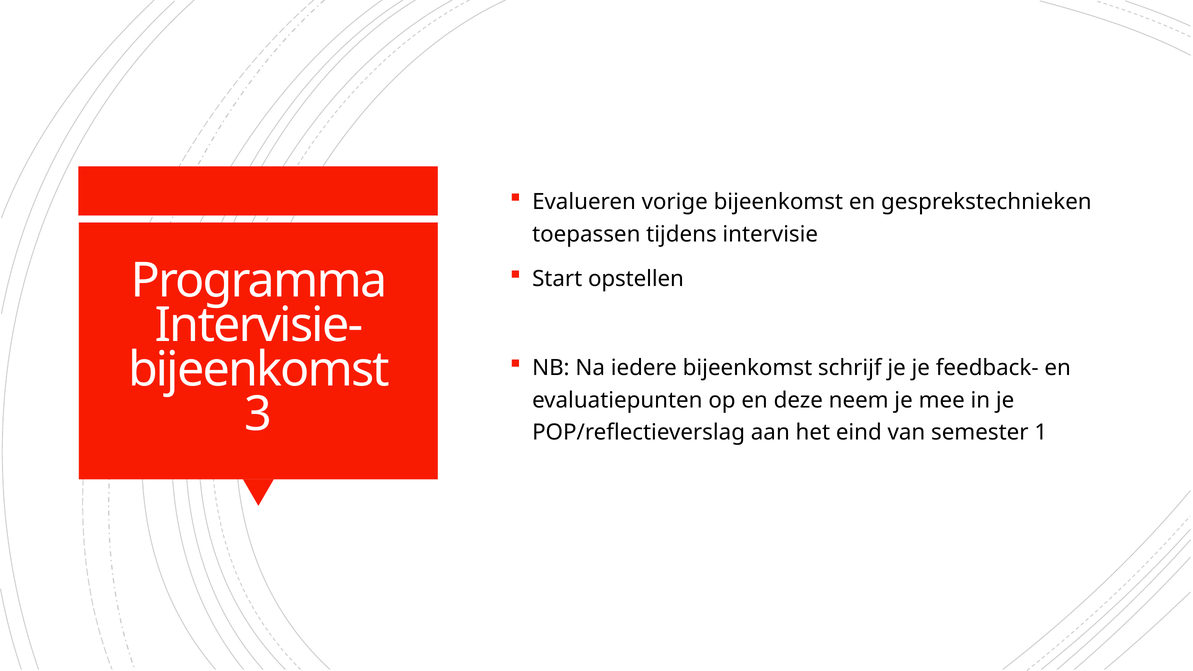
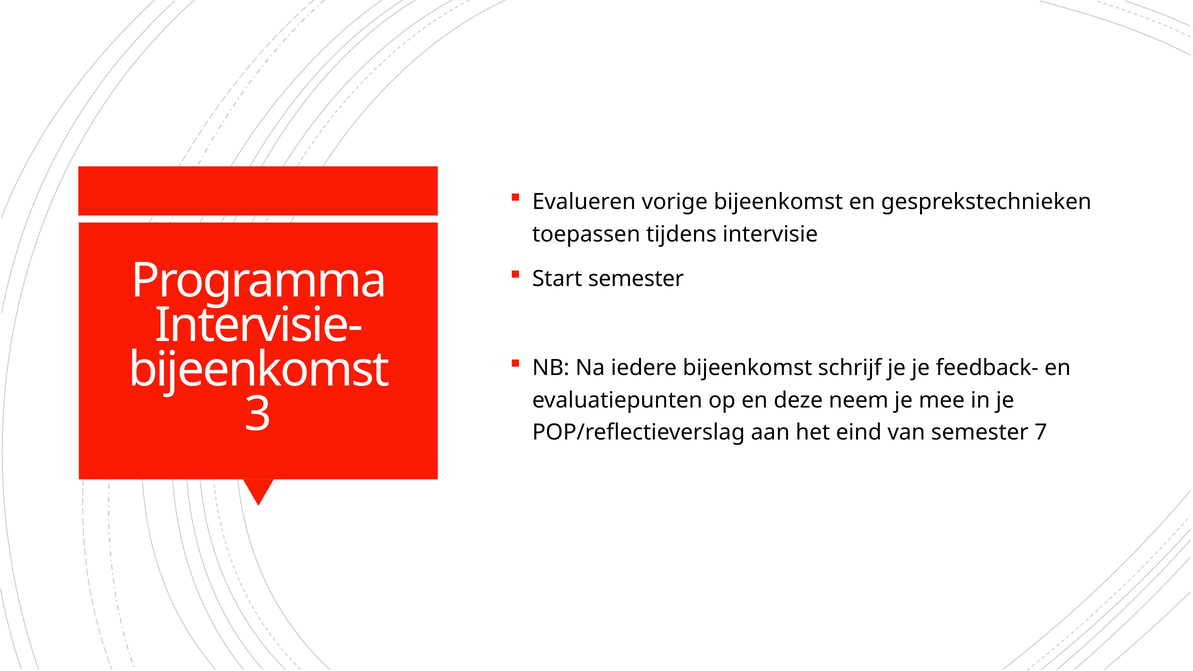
Start opstellen: opstellen -> semester
1: 1 -> 7
